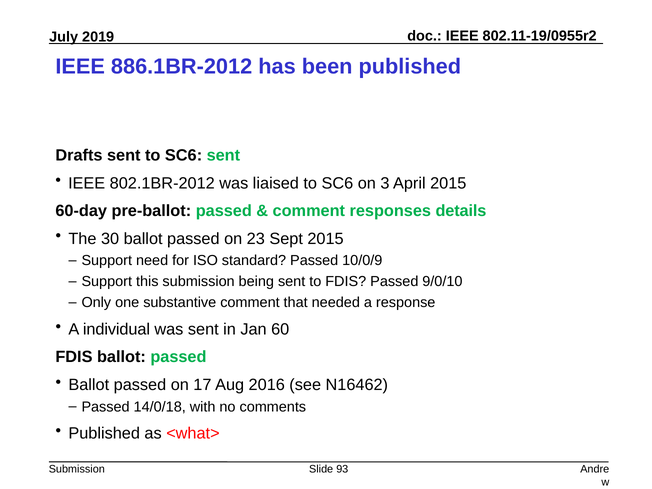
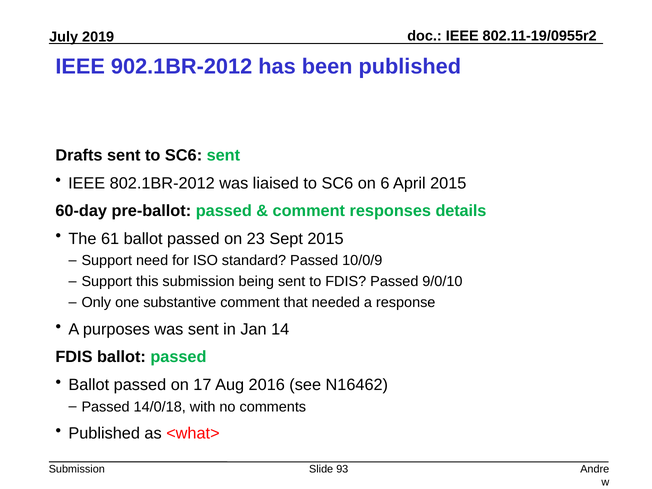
886.1BR-2012: 886.1BR-2012 -> 902.1BR-2012
3: 3 -> 6
30: 30 -> 61
individual: individual -> purposes
60: 60 -> 14
